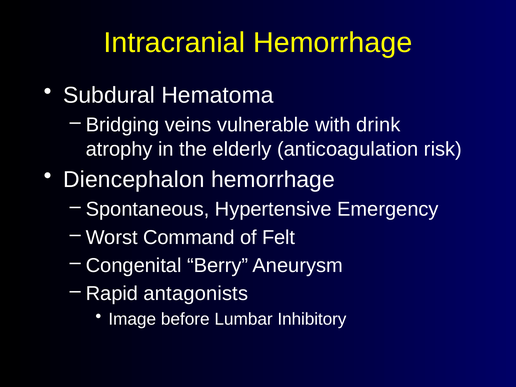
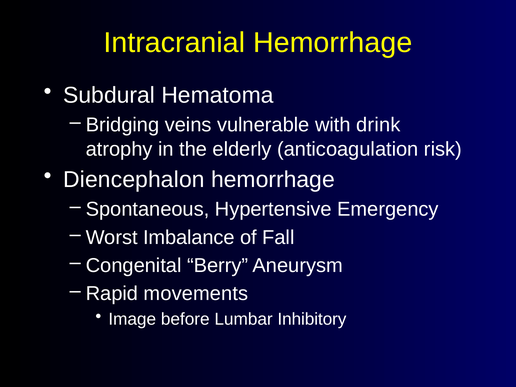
Command: Command -> Imbalance
Felt: Felt -> Fall
antagonists: antagonists -> movements
